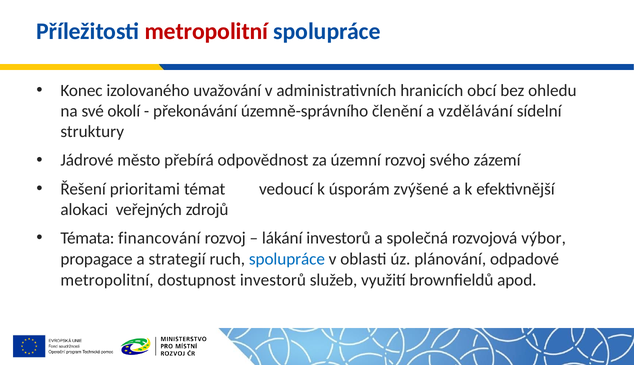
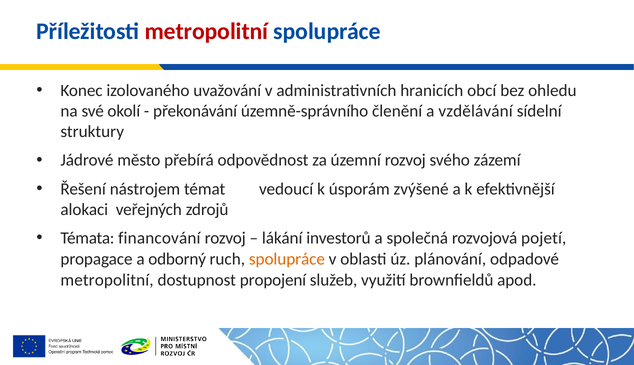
prioritami: prioritami -> nástrojem
výbor: výbor -> pojetí
strategií: strategií -> odborný
spolupráce at (287, 259) colour: blue -> orange
dostupnost investorů: investorů -> propojení
